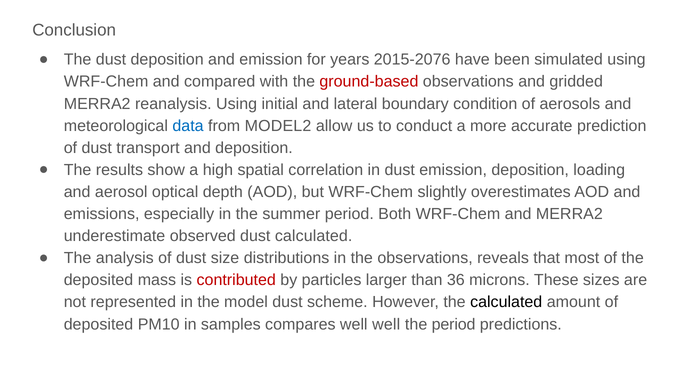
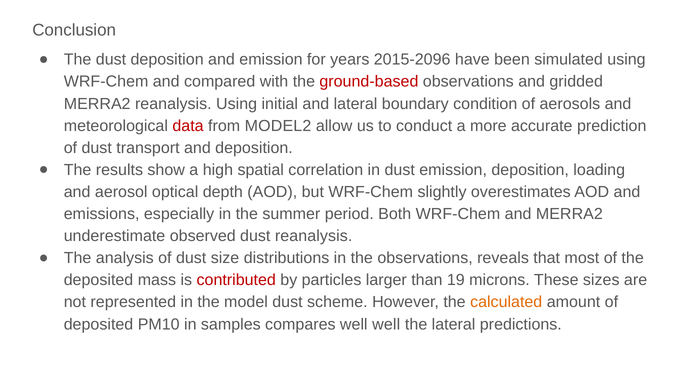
2015-2076: 2015-2076 -> 2015-2096
data colour: blue -> red
dust calculated: calculated -> reanalysis
36: 36 -> 19
calculated at (506, 303) colour: black -> orange
the period: period -> lateral
